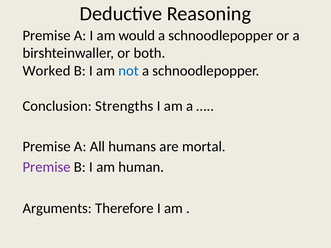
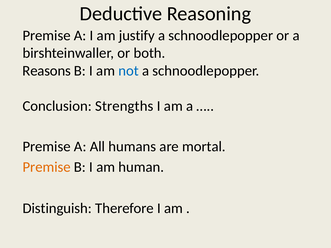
would: would -> justify
Worked: Worked -> Reasons
Premise at (47, 167) colour: purple -> orange
Arguments: Arguments -> Distinguish
